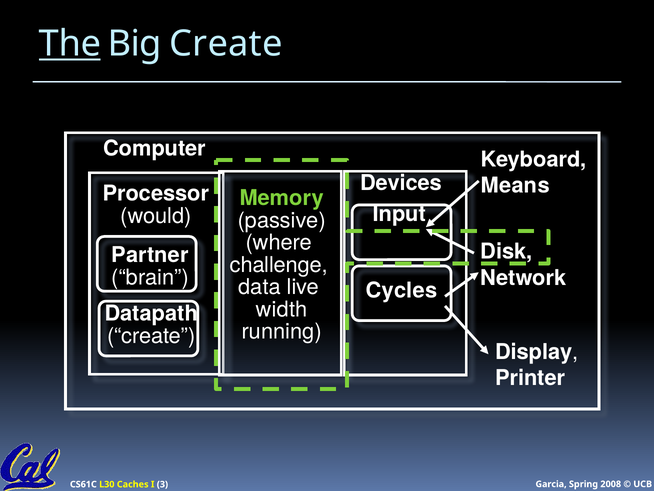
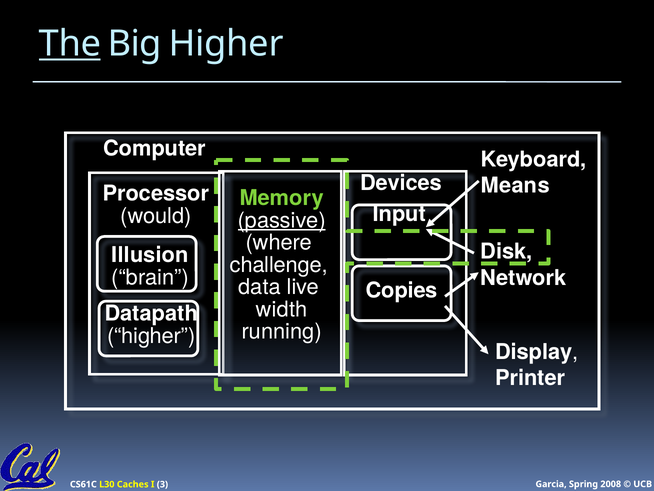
Big Create: Create -> Higher
passive underline: none -> present
Partner: Partner -> Illusion
Cycles: Cycles -> Copies
create at (151, 336): create -> higher
